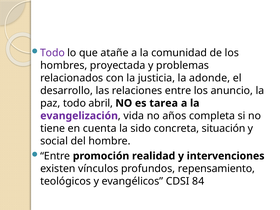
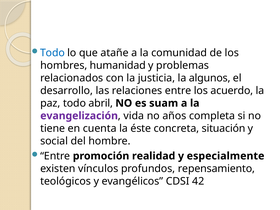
Todo at (52, 53) colour: purple -> blue
proyectada: proyectada -> humanidad
adonde: adonde -> algunos
anuncio: anuncio -> acuerdo
tarea: tarea -> suam
sido: sido -> éste
intervenciones: intervenciones -> especialmente
84: 84 -> 42
